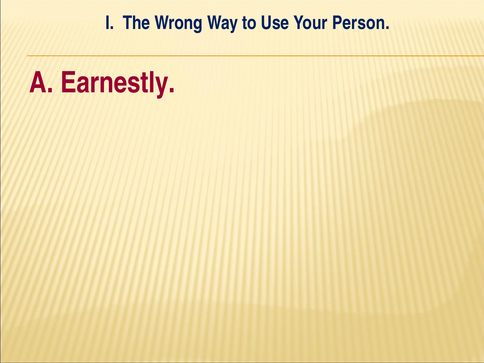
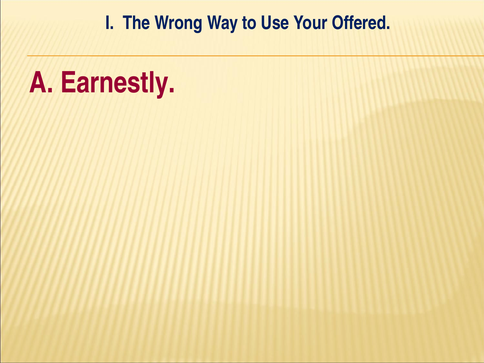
Person: Person -> Offered
